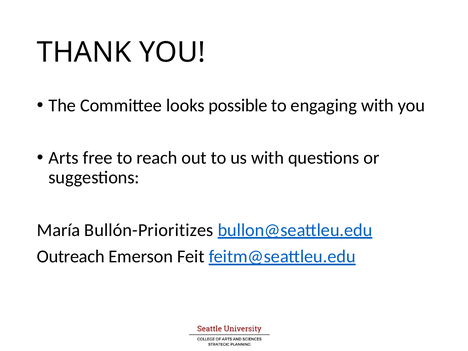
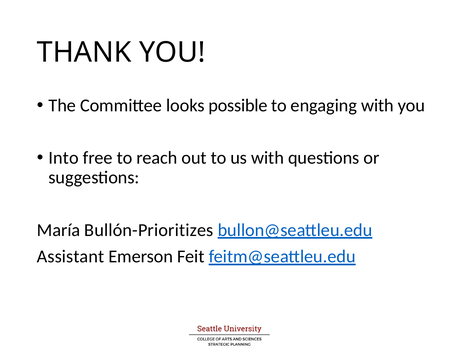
Arts: Arts -> Into
Outreach: Outreach -> Assistant
